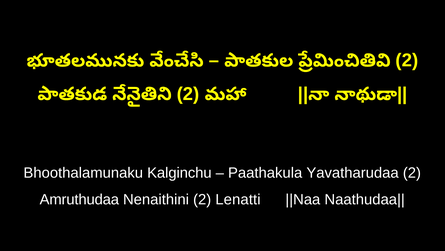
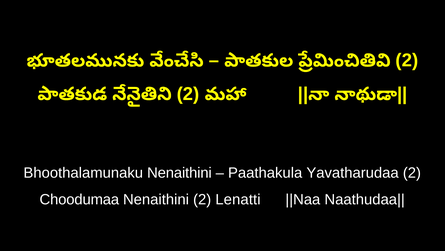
Bhoothalamunaku Kalginchu: Kalginchu -> Nenaithini
Amruthudaa: Amruthudaa -> Choodumaa
